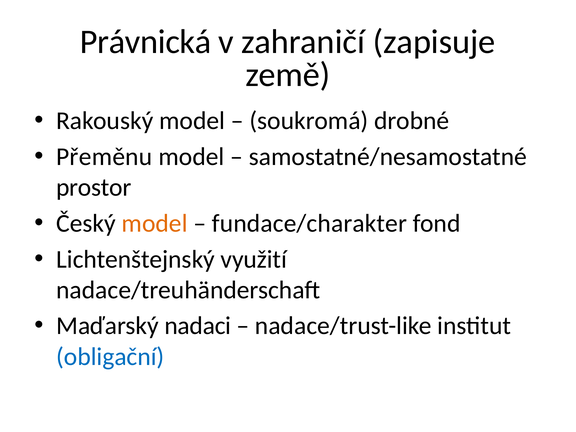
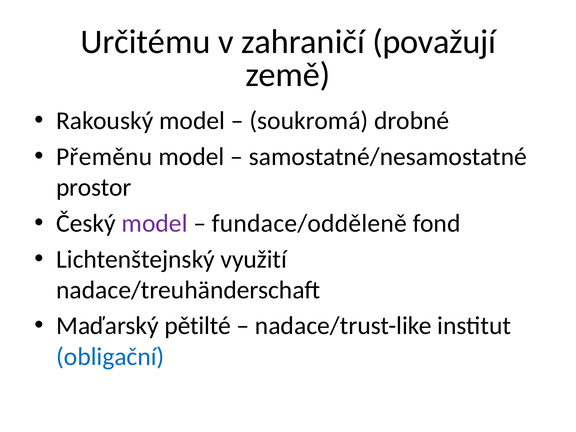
Právnická: Právnická -> Určitému
zapisuje: zapisuje -> považují
model at (155, 223) colour: orange -> purple
fundace/charakter: fundace/charakter -> fundace/odděleně
nadaci: nadaci -> pětilté
